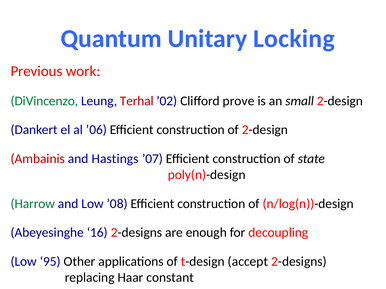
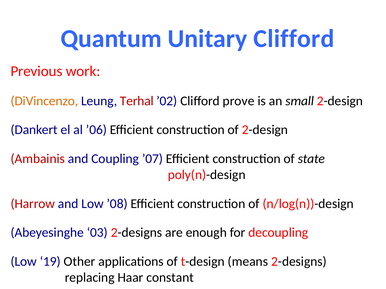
Unitary Locking: Locking -> Clifford
DiVincenzo colour: green -> orange
Hastings: Hastings -> Coupling
Harrow colour: green -> red
16: 16 -> 03
95: 95 -> 19
accept: accept -> means
